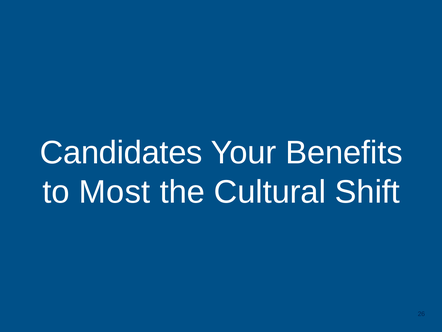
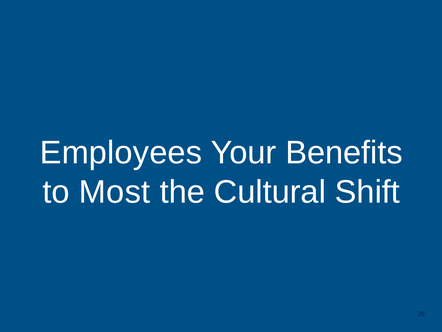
Candidates: Candidates -> Employees
